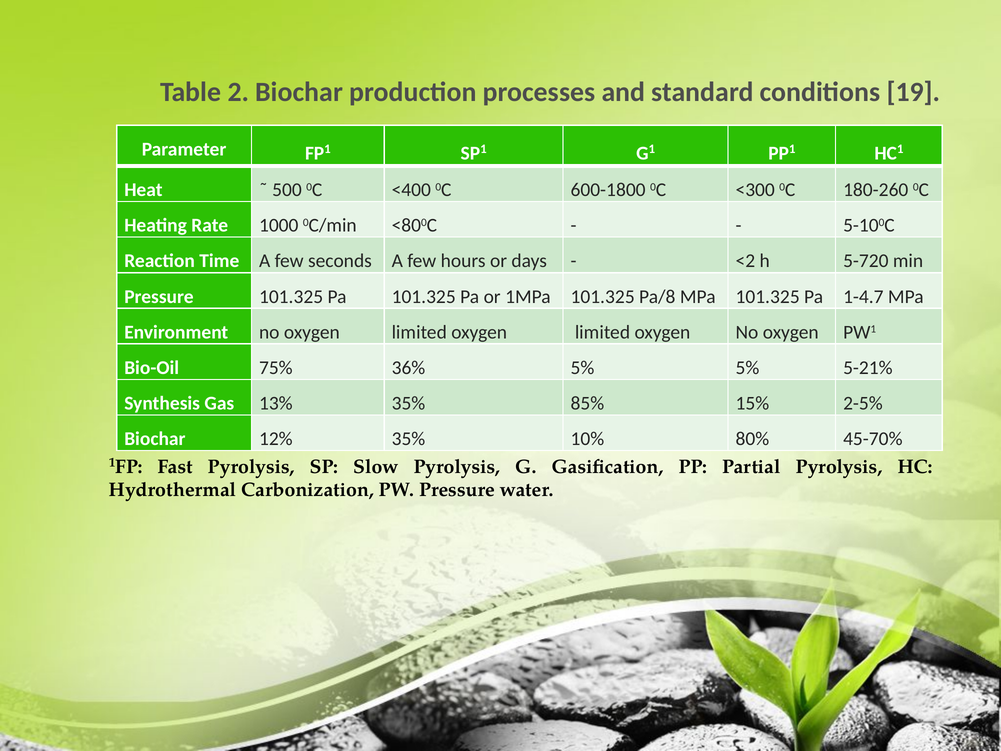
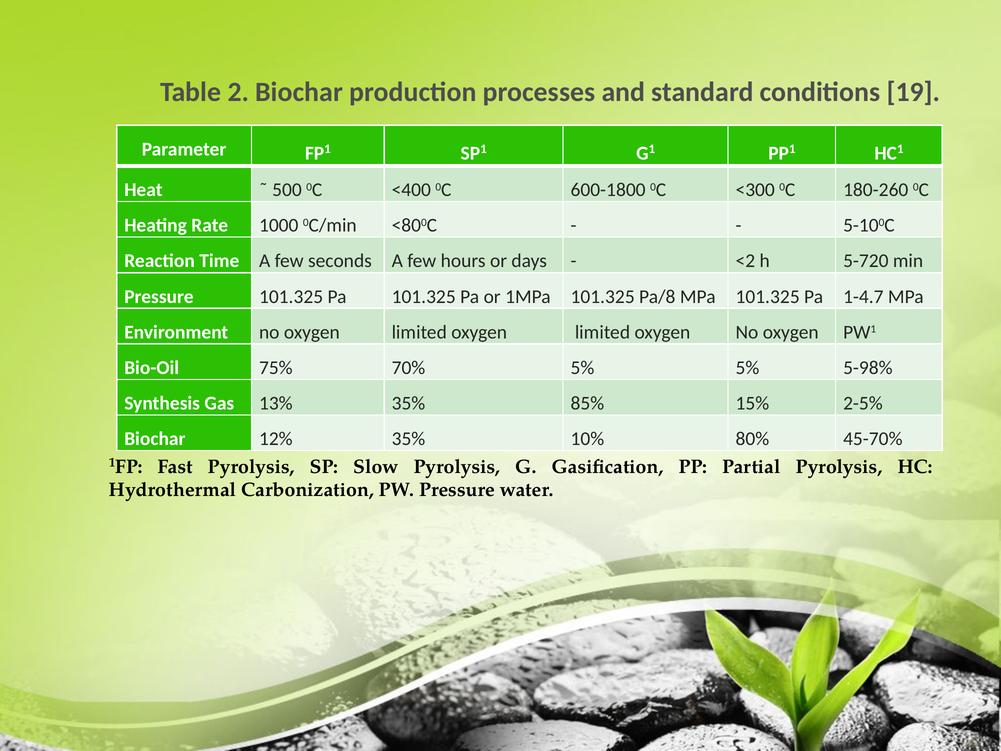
36%: 36% -> 70%
5-21%: 5-21% -> 5-98%
